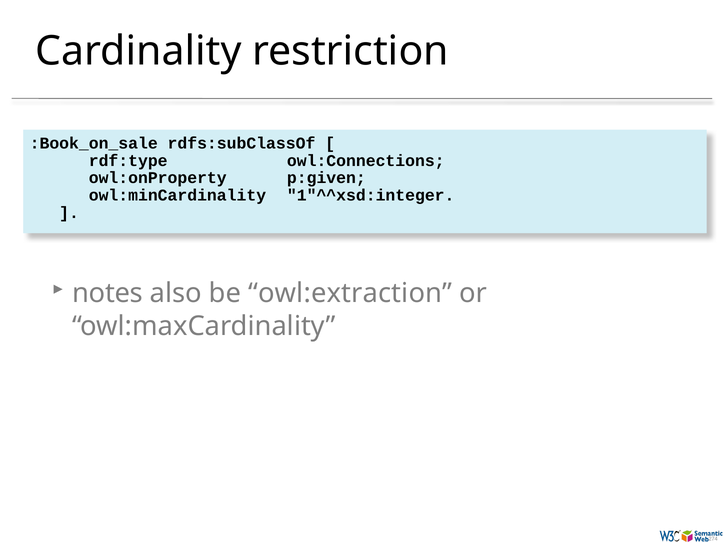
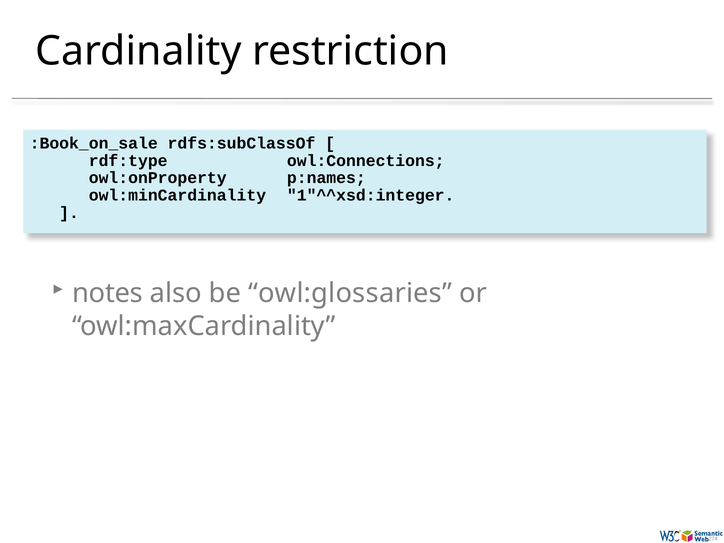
p:given: p:given -> p:names
owl:extraction: owl:extraction -> owl:glossaries
